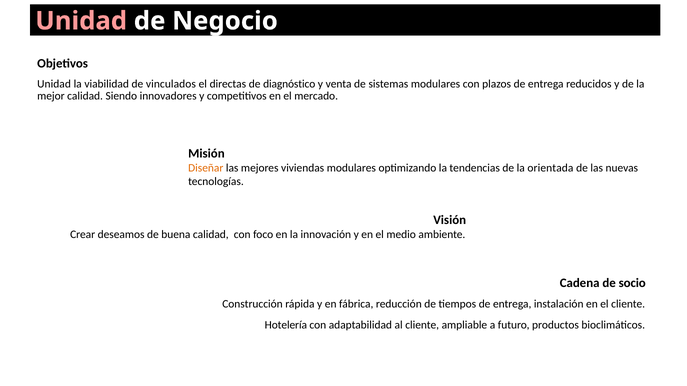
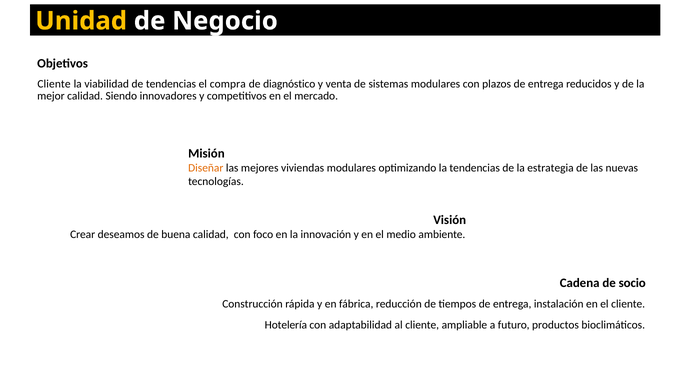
Unidad at (81, 21) colour: pink -> yellow
Unidad at (54, 84): Unidad -> Cliente
de vinculados: vinculados -> tendencias
directas: directas -> compra
orientada: orientada -> estrategia
